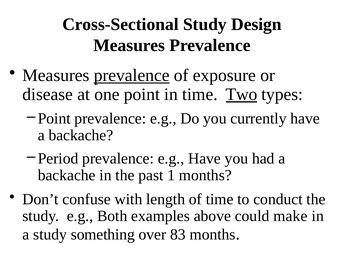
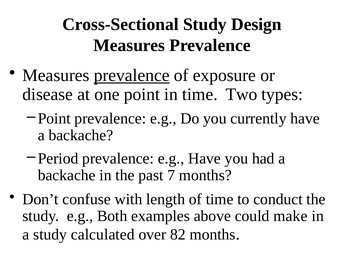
Two underline: present -> none
1: 1 -> 7
something: something -> calculated
83: 83 -> 82
